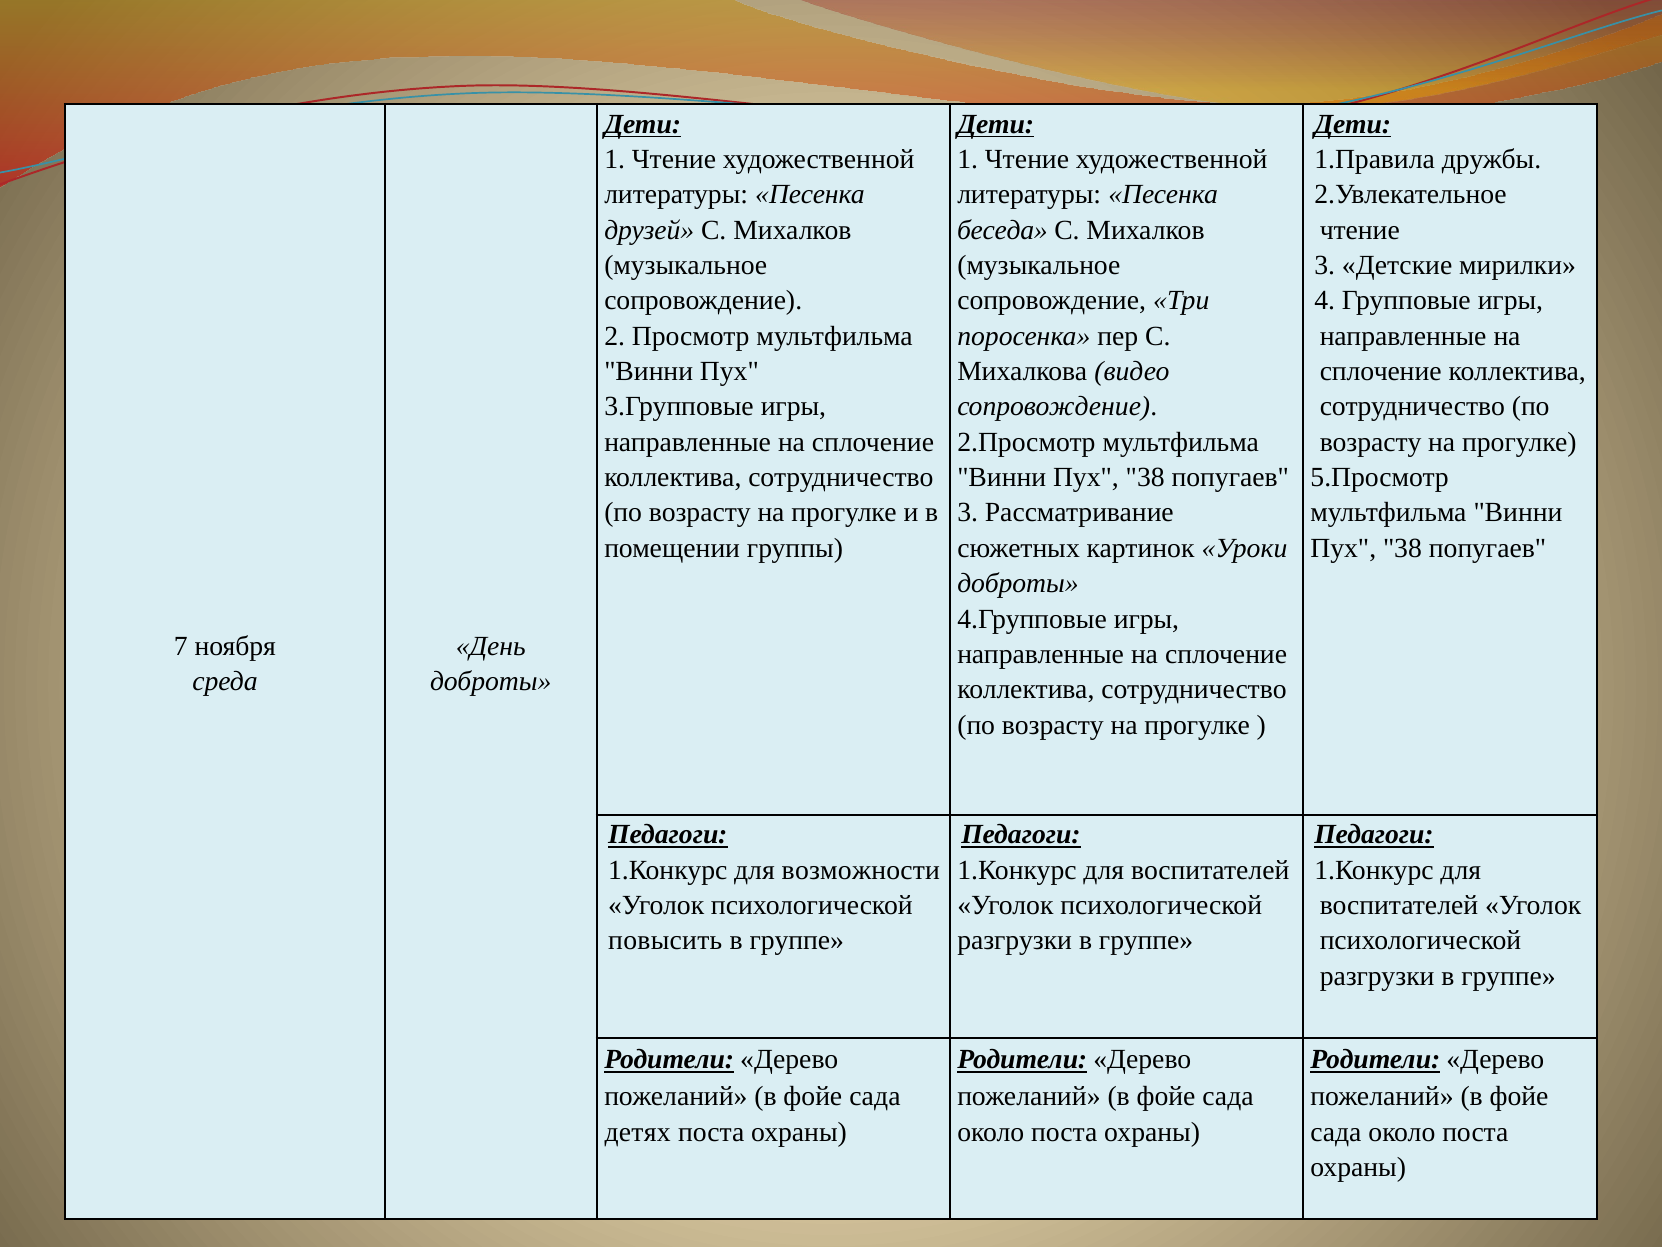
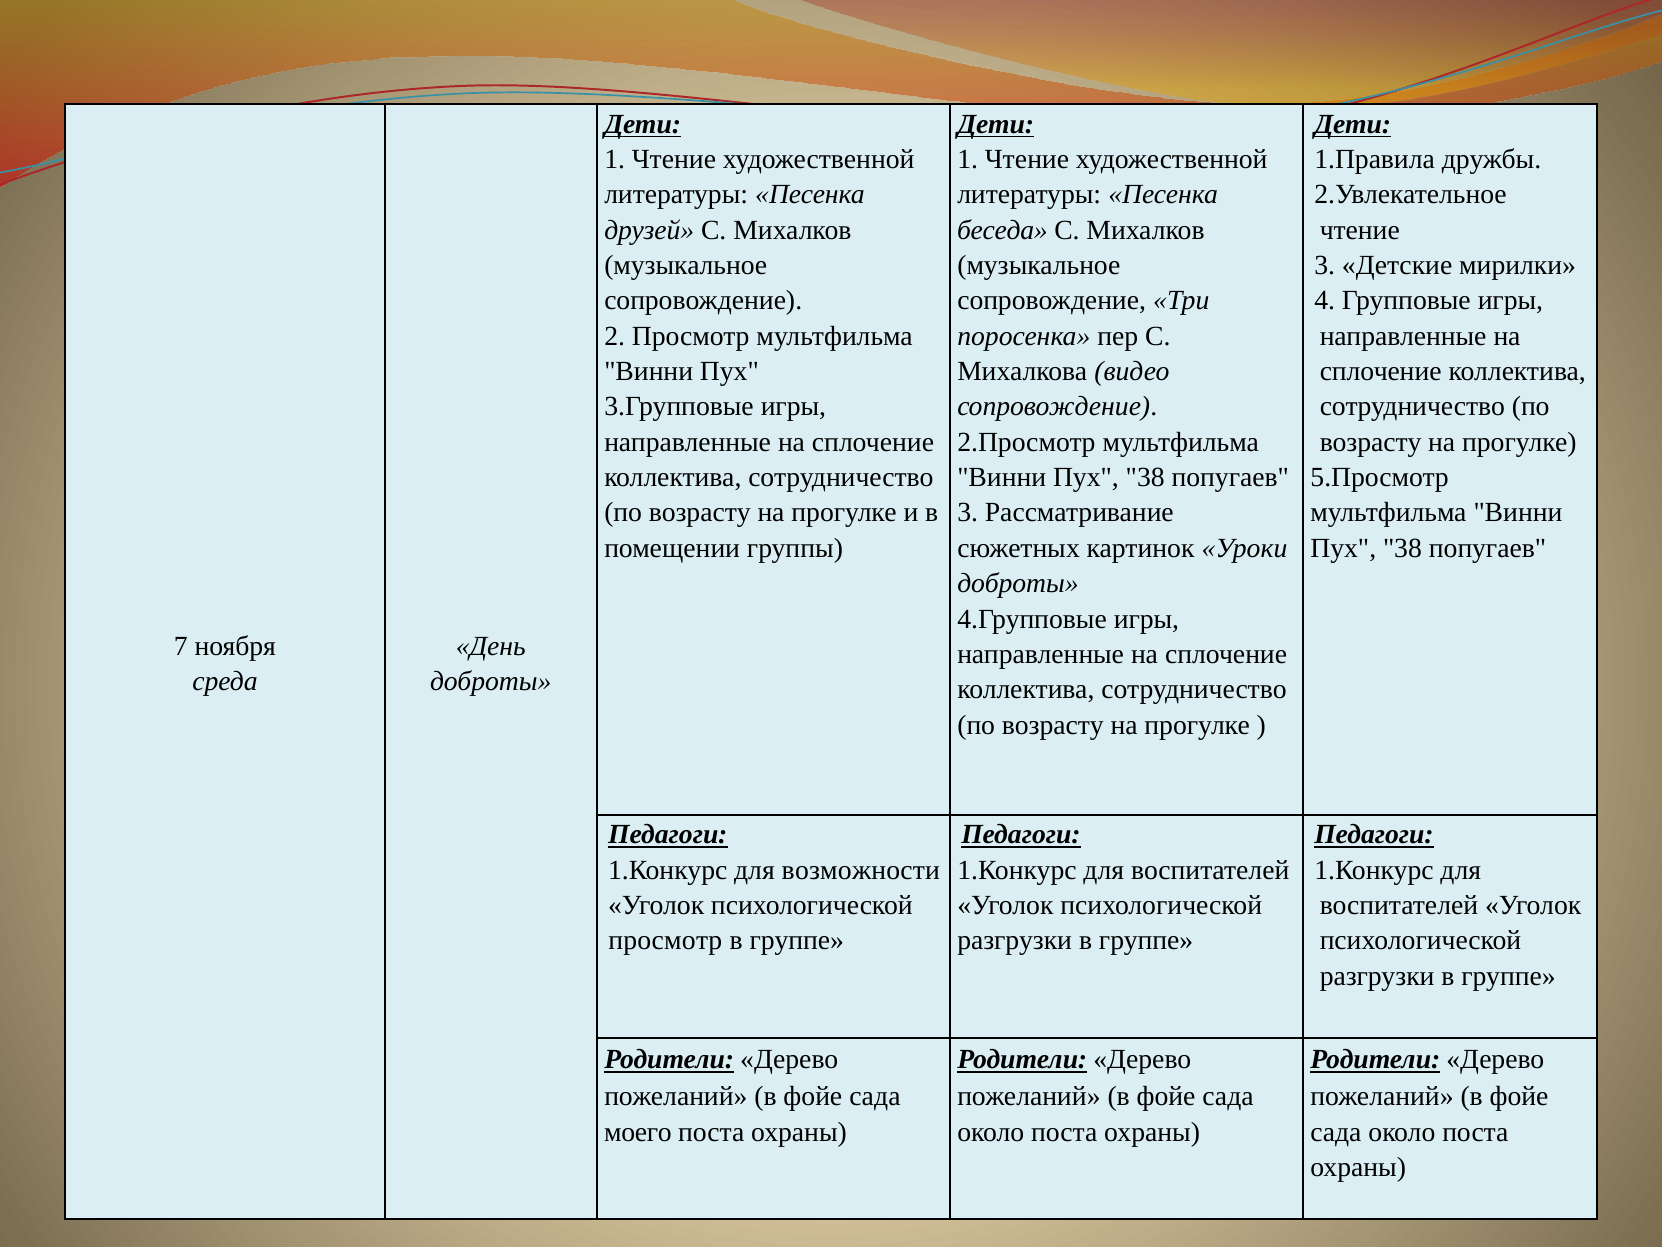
повысить at (665, 940): повысить -> просмотр
детях: детях -> моего
